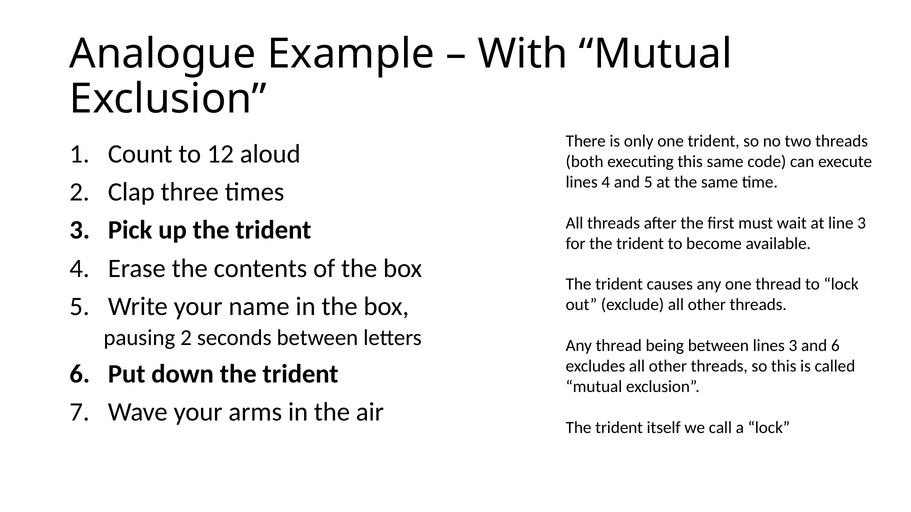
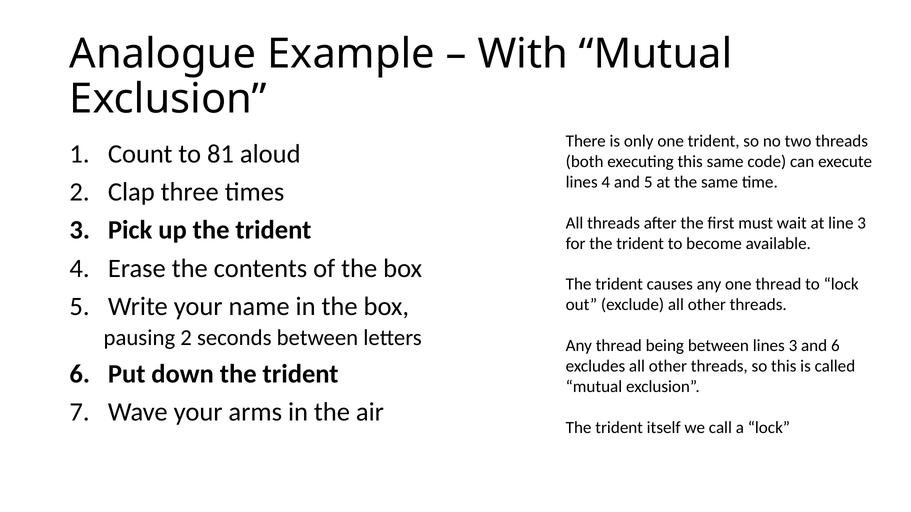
12: 12 -> 81
